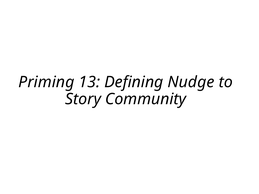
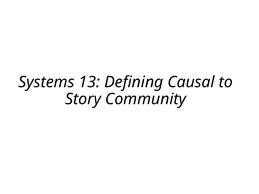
Priming: Priming -> Systems
Nudge: Nudge -> Causal
